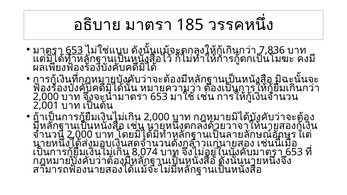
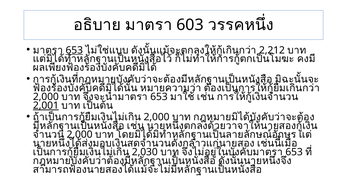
185: 185 -> 603
7,836: 7,836 -> 2,212
2,001 underline: none -> present
8,074: 8,074 -> 2,030
